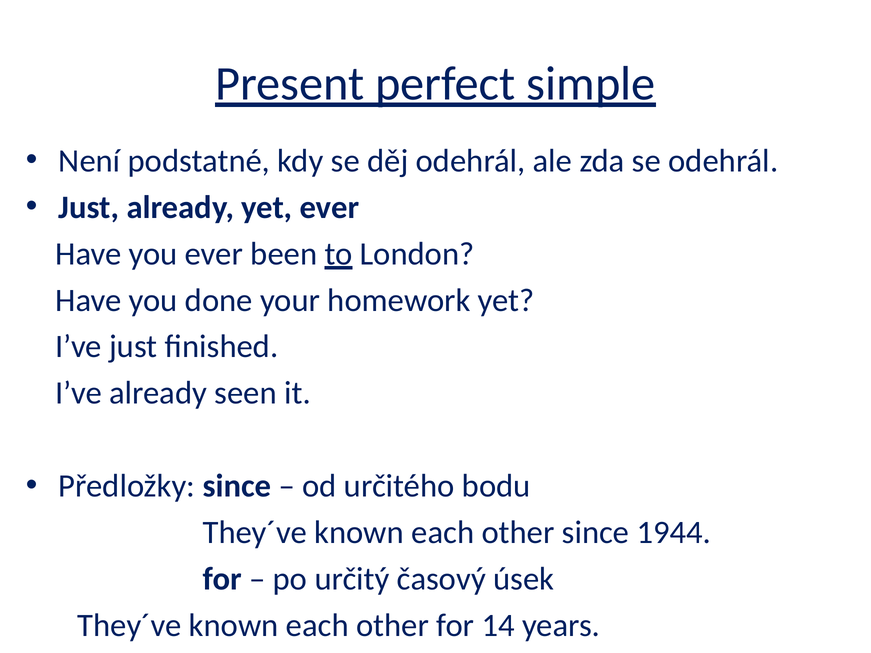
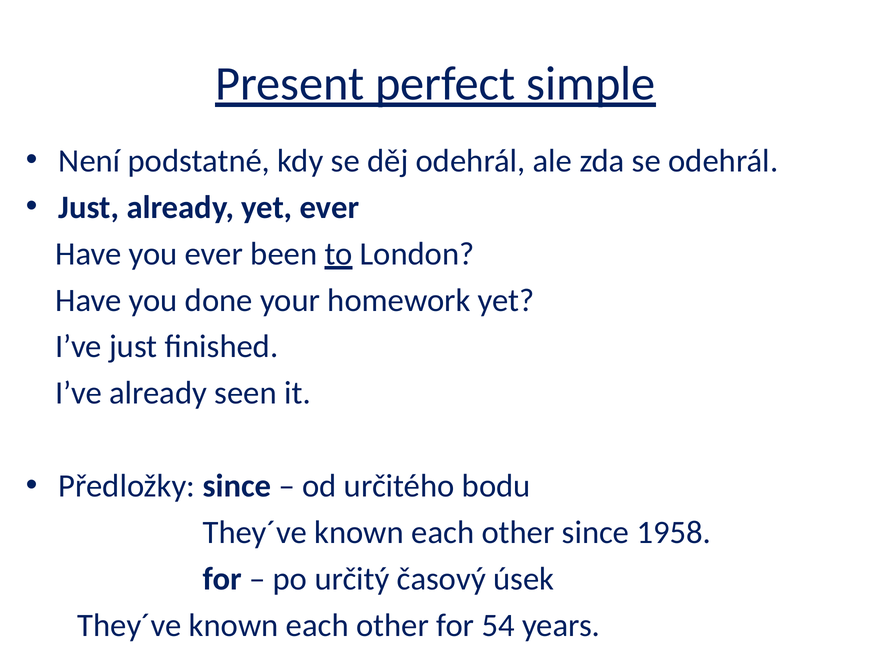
1944: 1944 -> 1958
14: 14 -> 54
